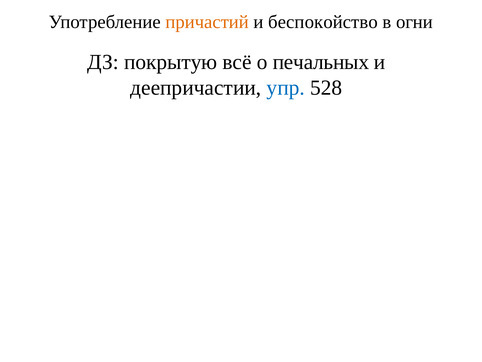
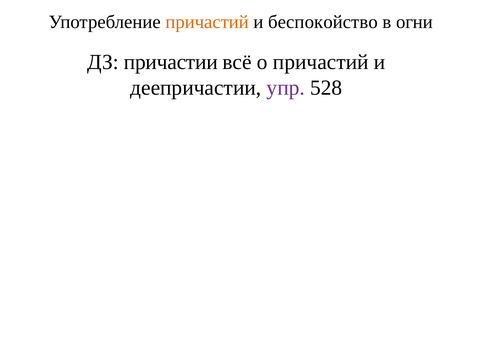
покрытую: покрытую -> причастии
о печальных: печальных -> причастий
упр colour: blue -> purple
